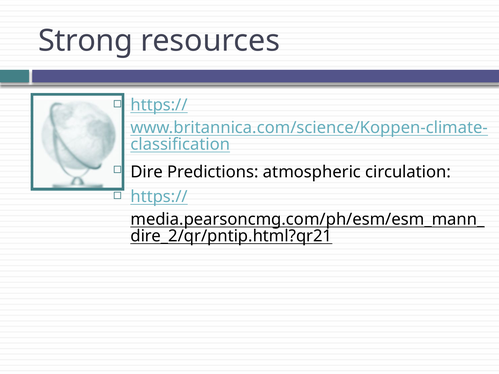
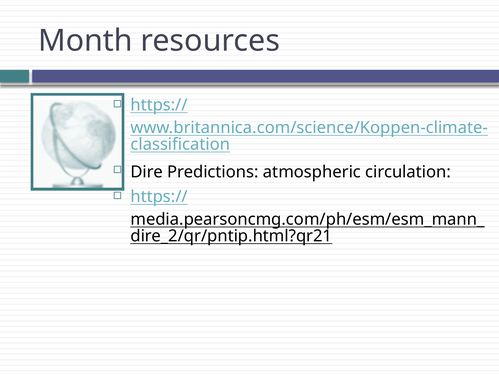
Strong: Strong -> Month
